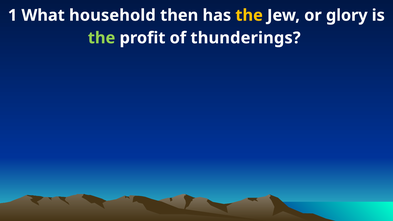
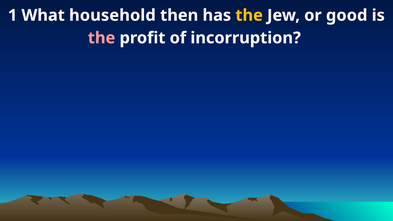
glory: glory -> good
the at (102, 38) colour: light green -> pink
thunderings: thunderings -> incorruption
